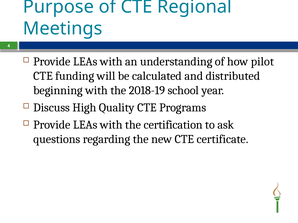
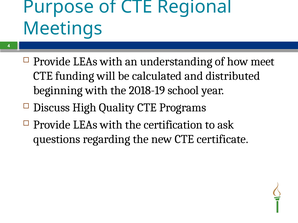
pilot: pilot -> meet
